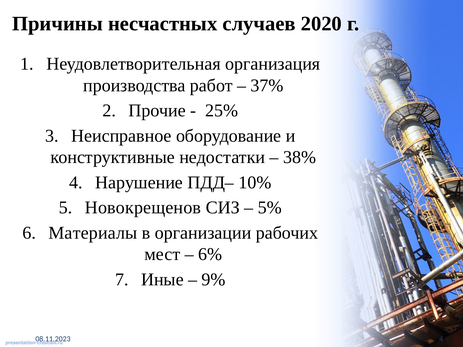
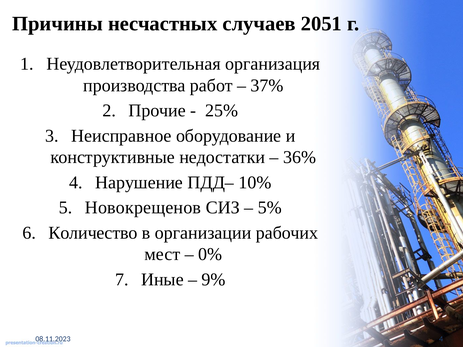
2020: 2020 -> 2051
38%: 38% -> 36%
Материалы: Материалы -> Количество
6%: 6% -> 0%
